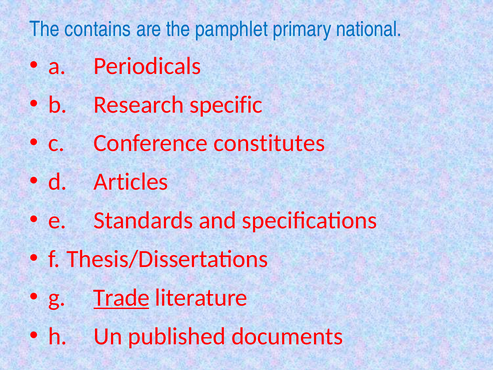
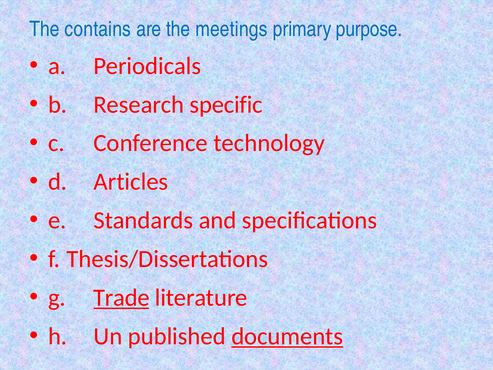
pamphlet: pamphlet -> meetings
national: national -> purpose
constitutes: constitutes -> technology
documents underline: none -> present
